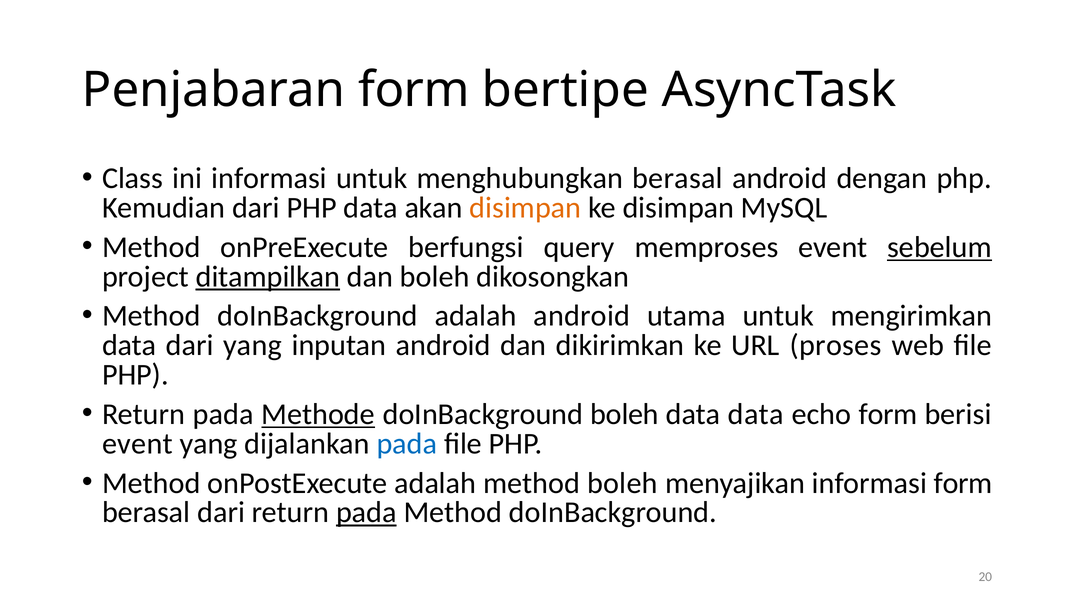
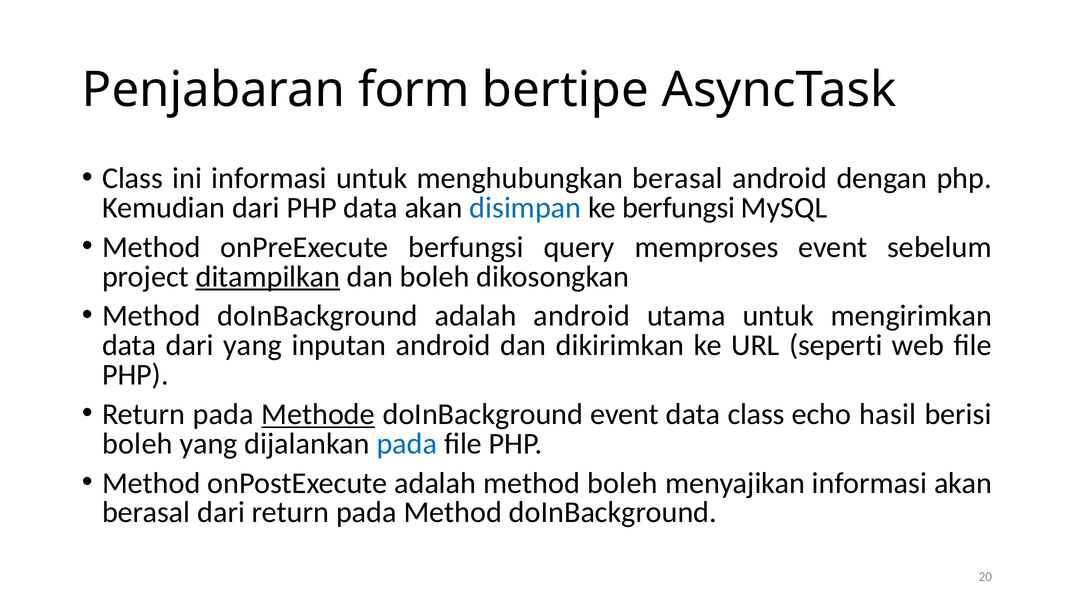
disimpan at (525, 208) colour: orange -> blue
ke disimpan: disimpan -> berfungsi
sebelum underline: present -> none
proses: proses -> seperti
doInBackground boleh: boleh -> event
data data: data -> class
echo form: form -> hasil
event at (137, 444): event -> boleh
informasi form: form -> akan
pada at (366, 513) underline: present -> none
